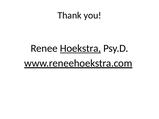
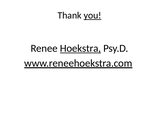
you underline: none -> present
